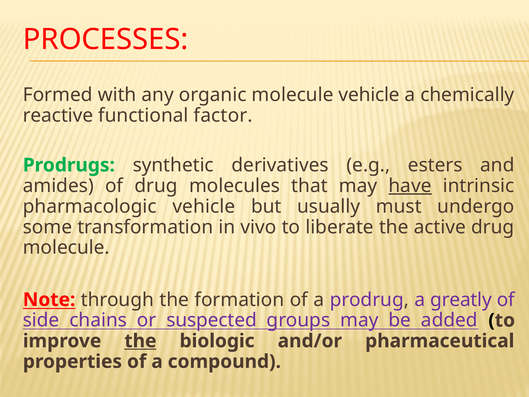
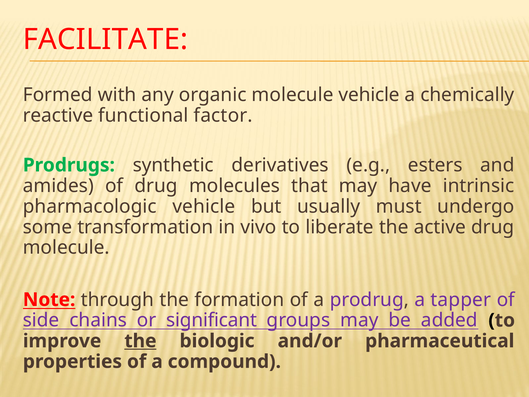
PROCESSES: PROCESSES -> FACILITATE
have underline: present -> none
greatly: greatly -> tapper
suspected: suspected -> significant
